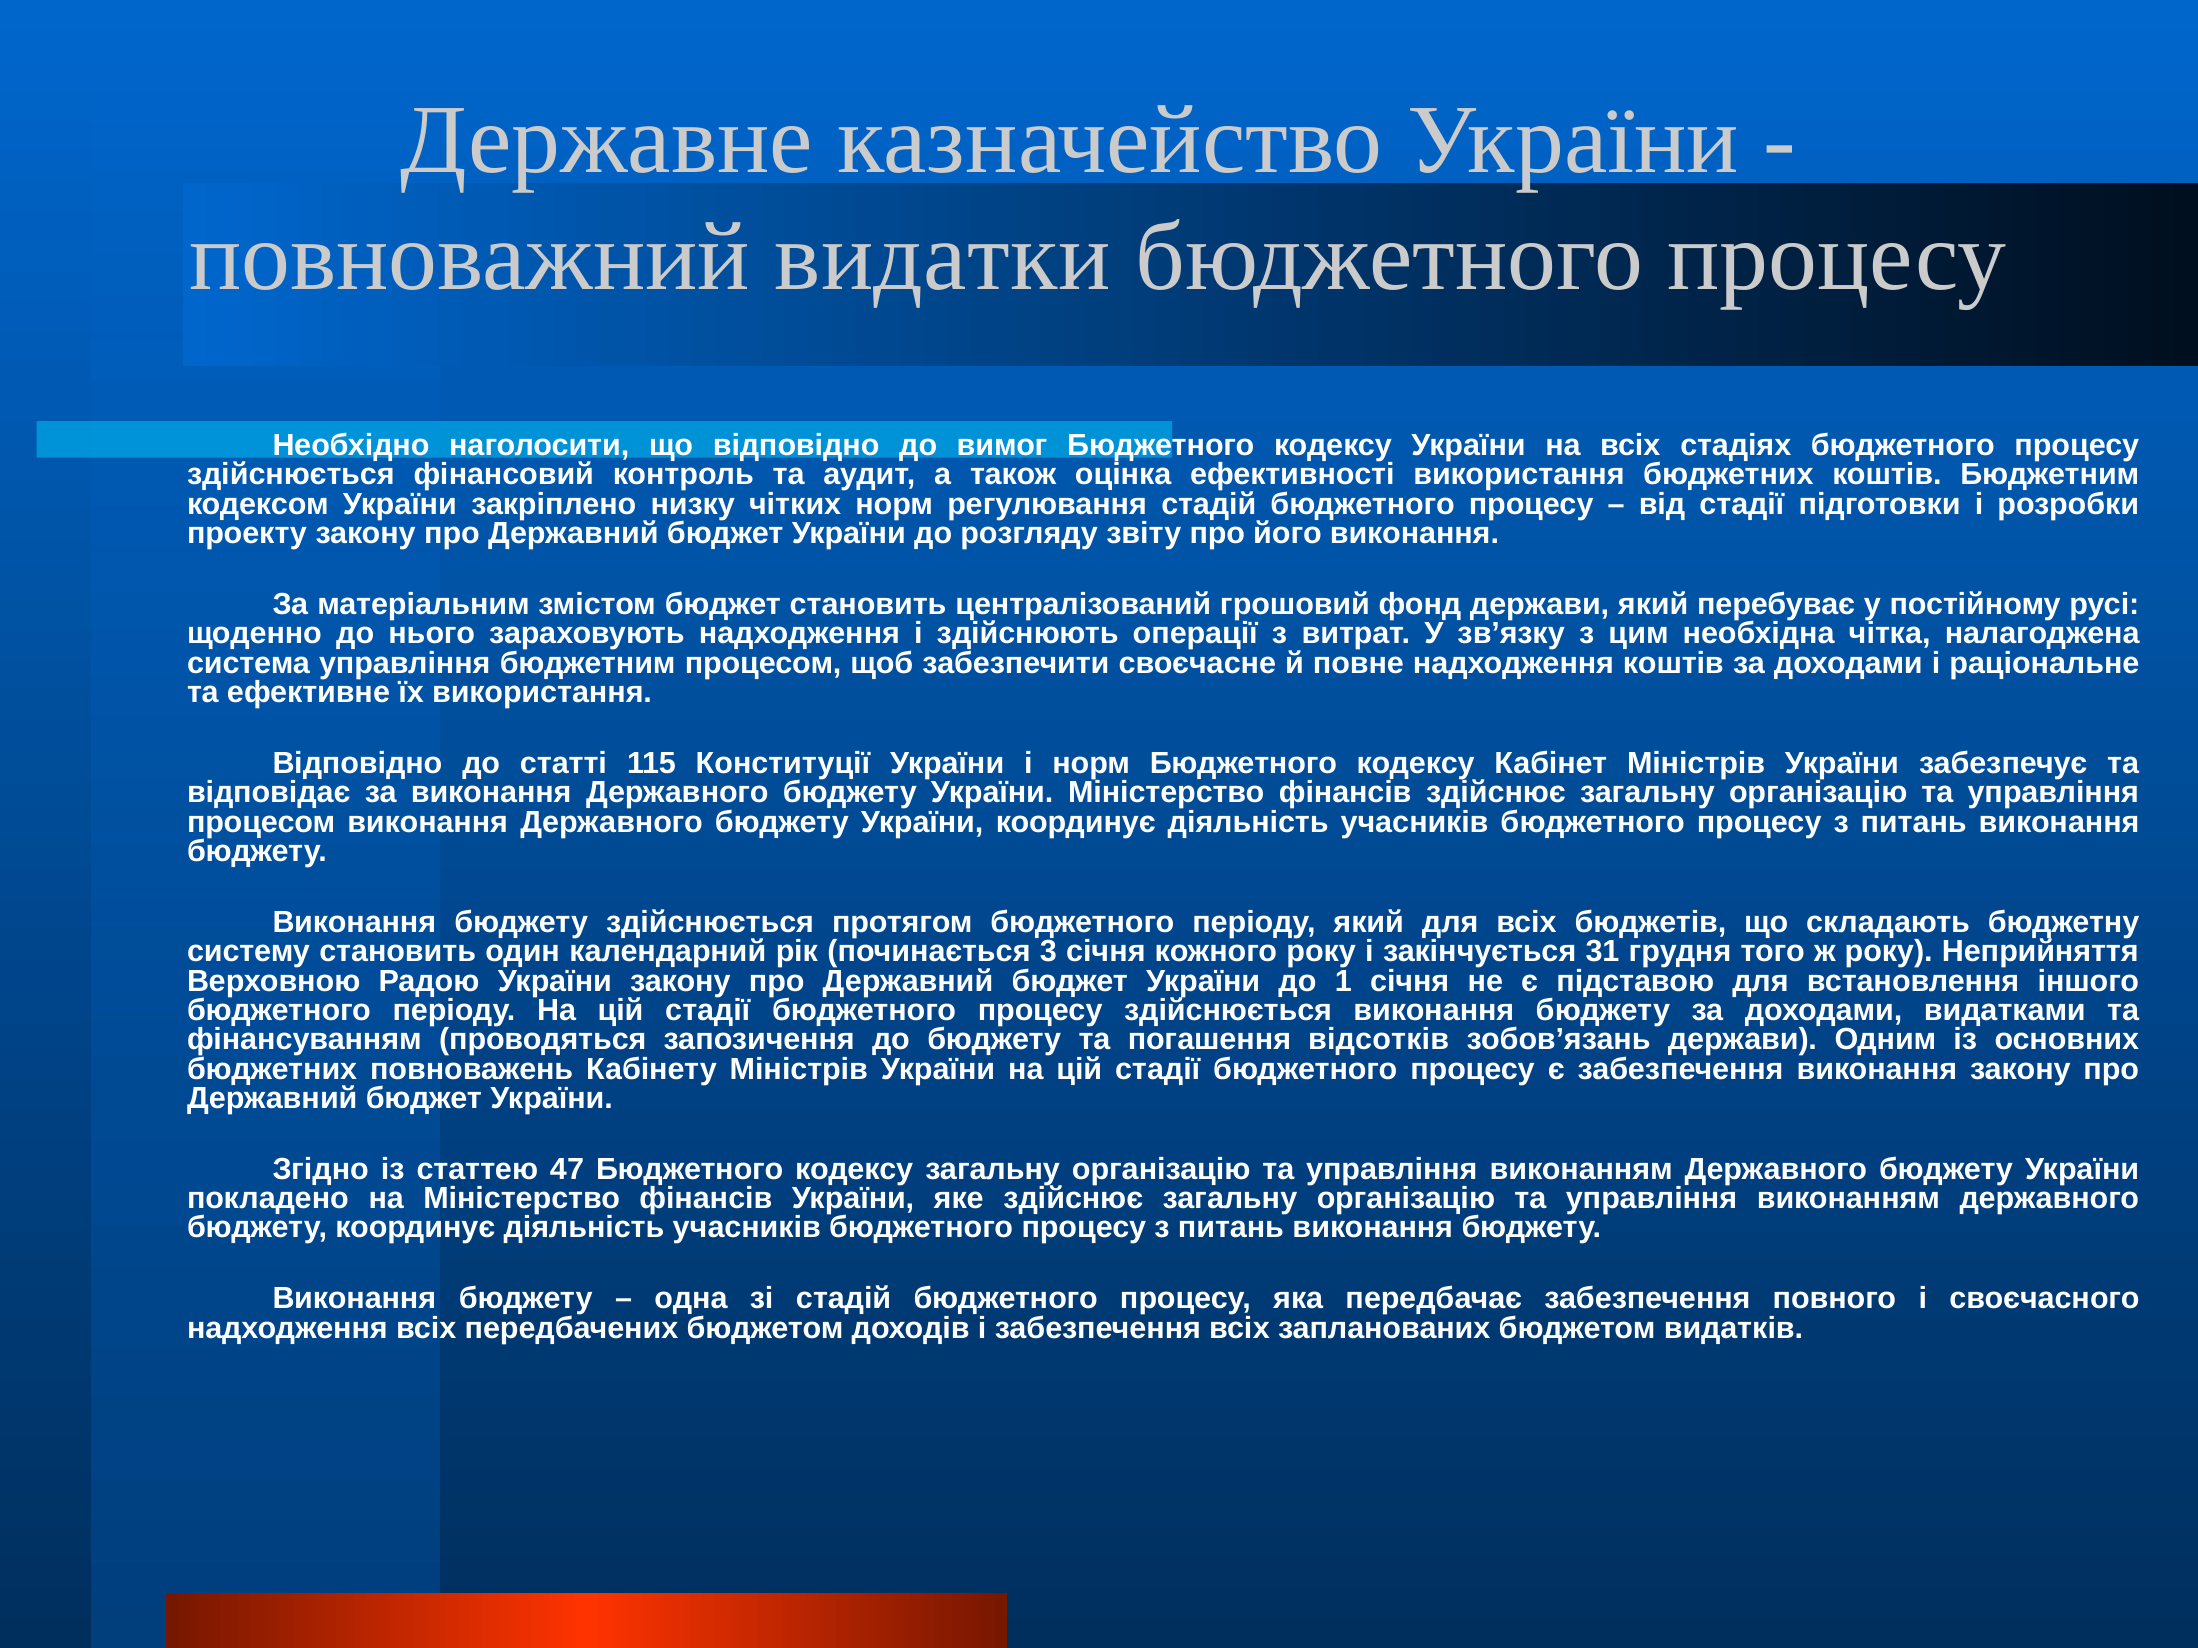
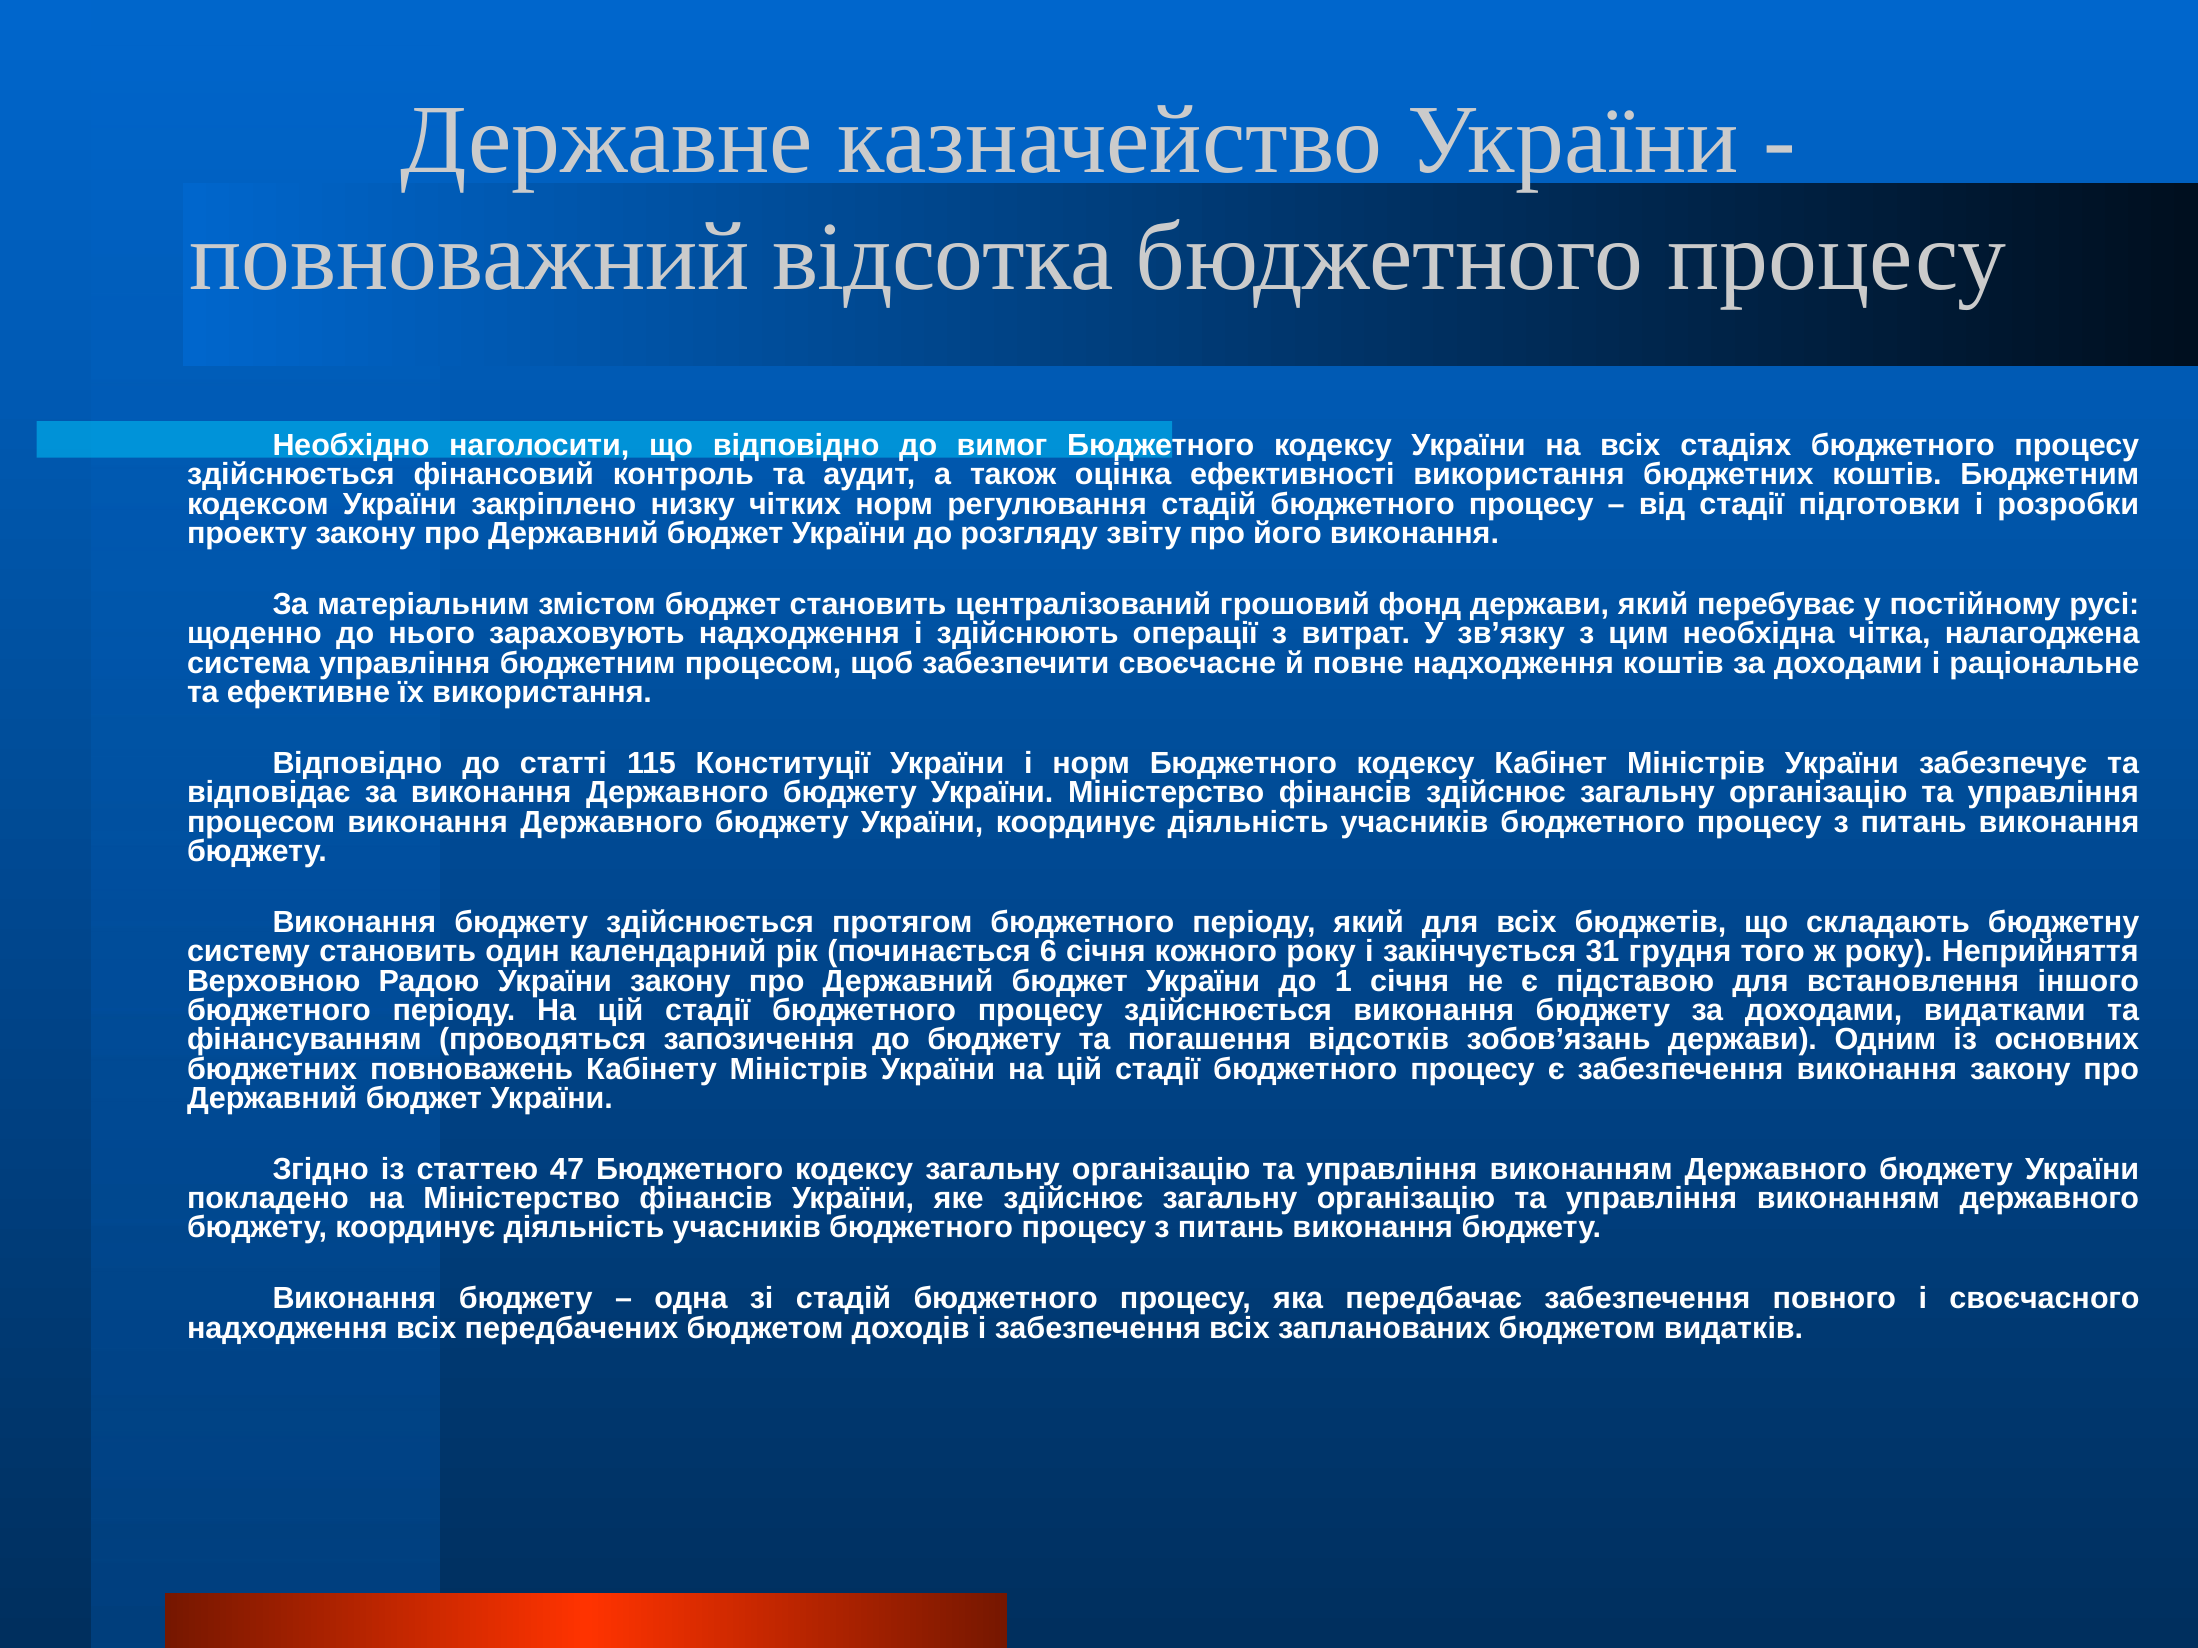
видатки: видатки -> відсотка
3: 3 -> 6
